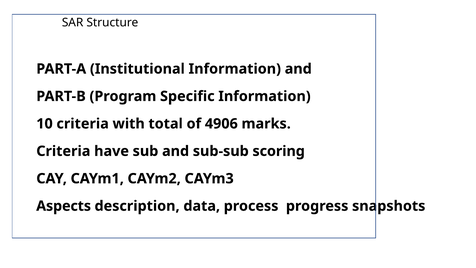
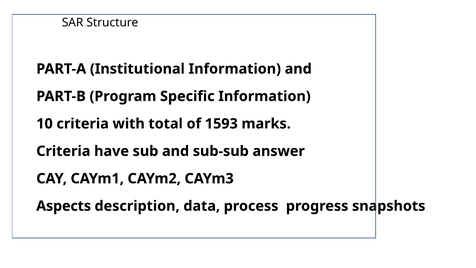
4906: 4906 -> 1593
scoring: scoring -> answer
